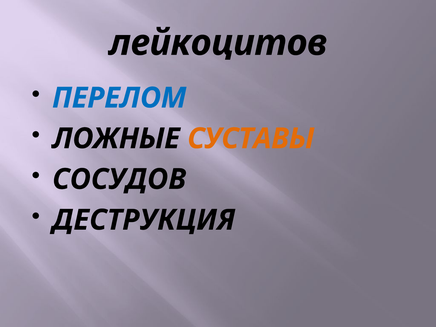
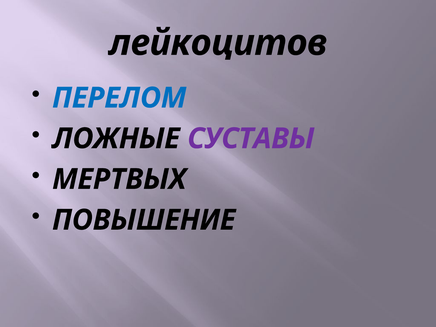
СУСТАВЫ colour: orange -> purple
СОСУДОВ: СОСУДОВ -> МЕРТВЫХ
ДЕСТРУКЦИЯ: ДЕСТРУКЦИЯ -> ПОВЫШЕНИЕ
